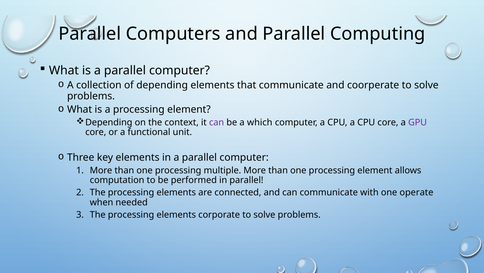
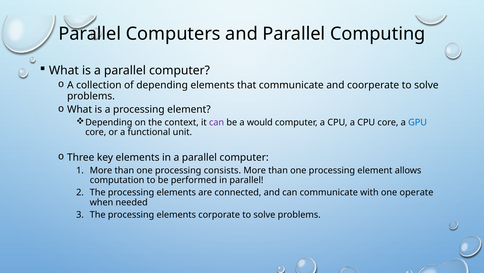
which: which -> would
GPU colour: purple -> blue
multiple: multiple -> consists
